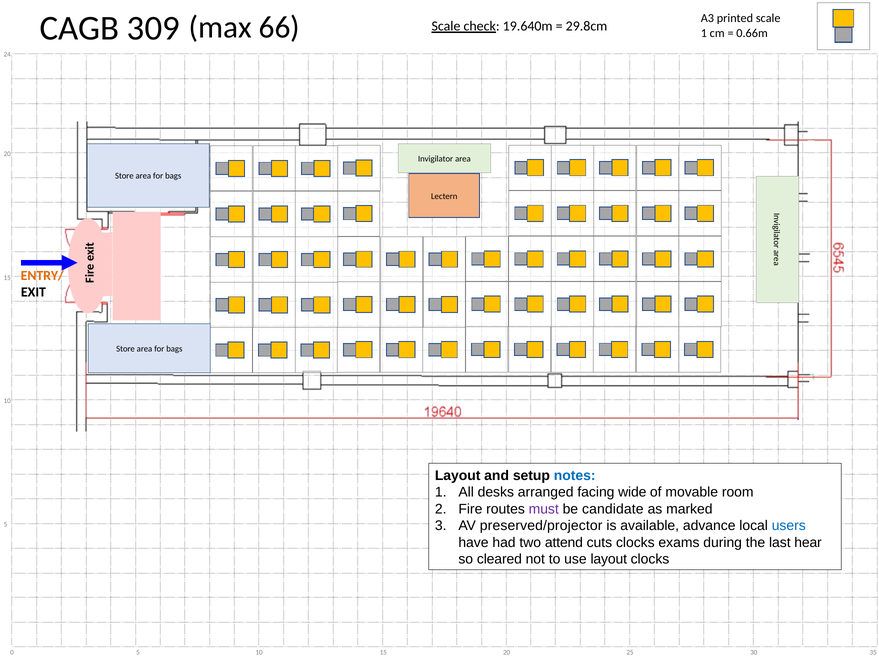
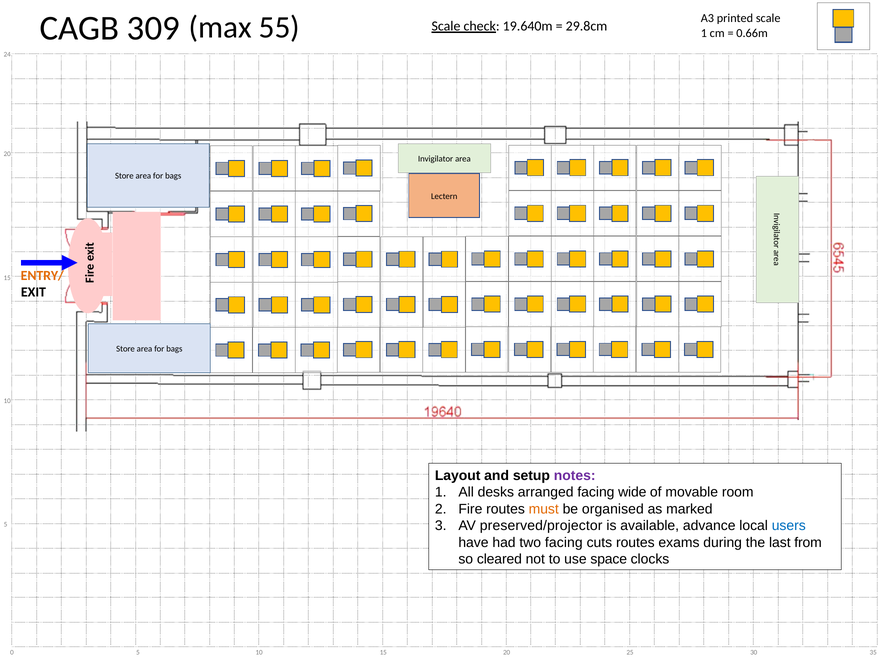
66: 66 -> 55
notes colour: blue -> purple
must colour: purple -> orange
candidate: candidate -> organised
two attend: attend -> facing
cuts clocks: clocks -> routes
hear: hear -> from
use layout: layout -> space
